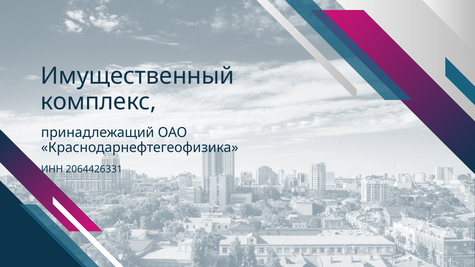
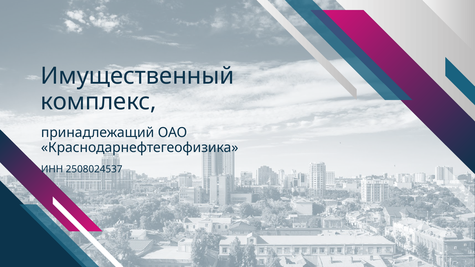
2064426331: 2064426331 -> 2508024537
